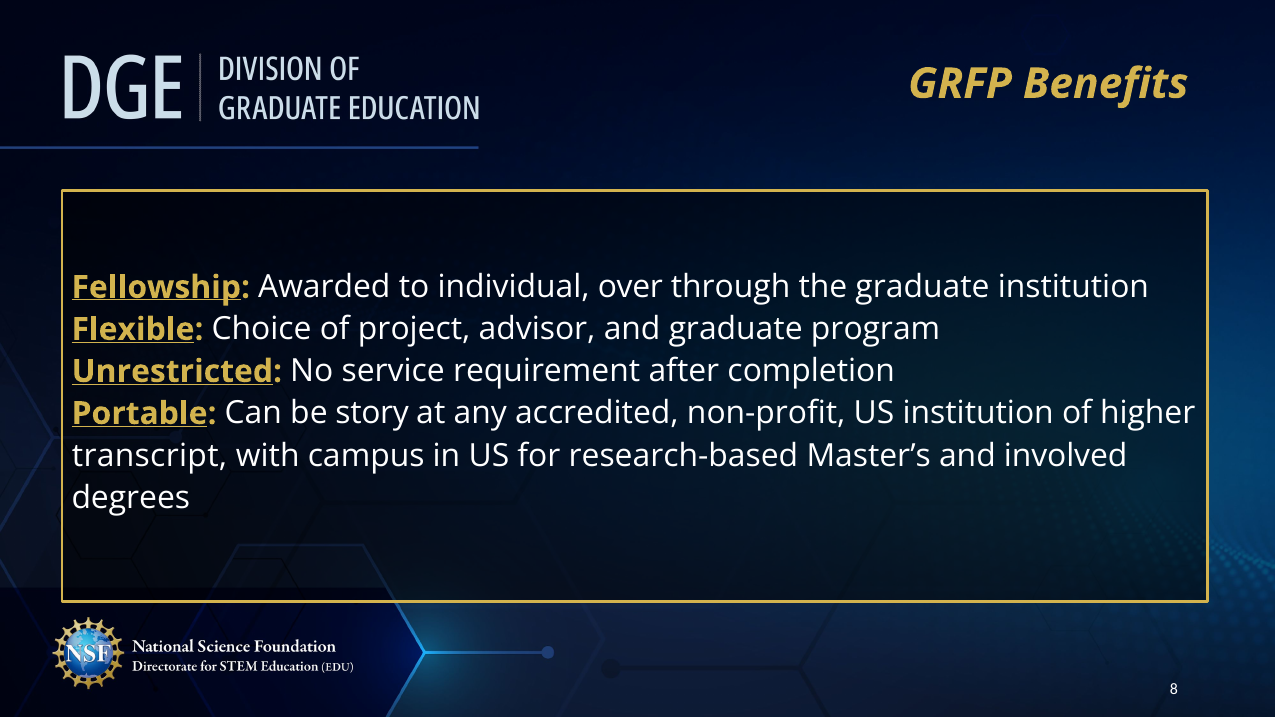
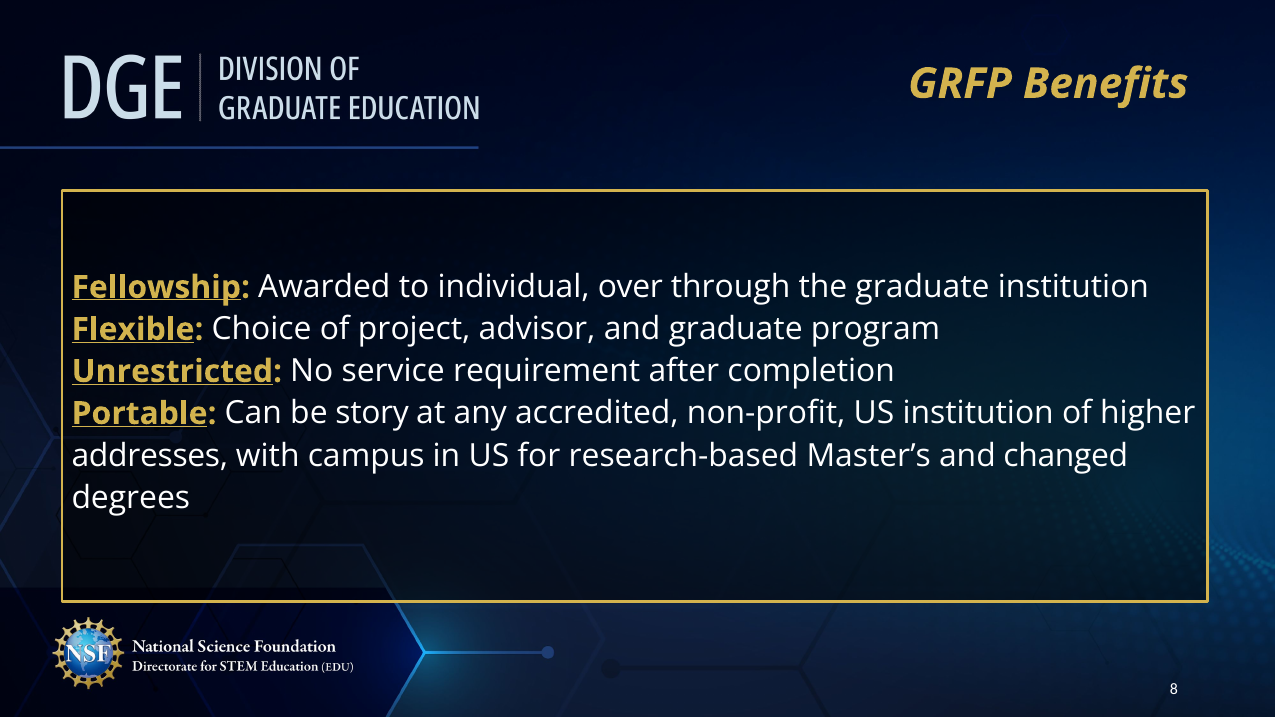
transcript: transcript -> addresses
involved: involved -> changed
